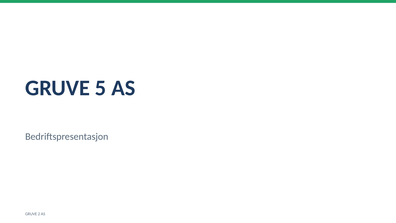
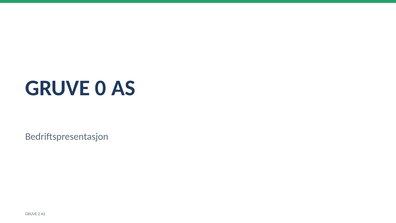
5: 5 -> 0
